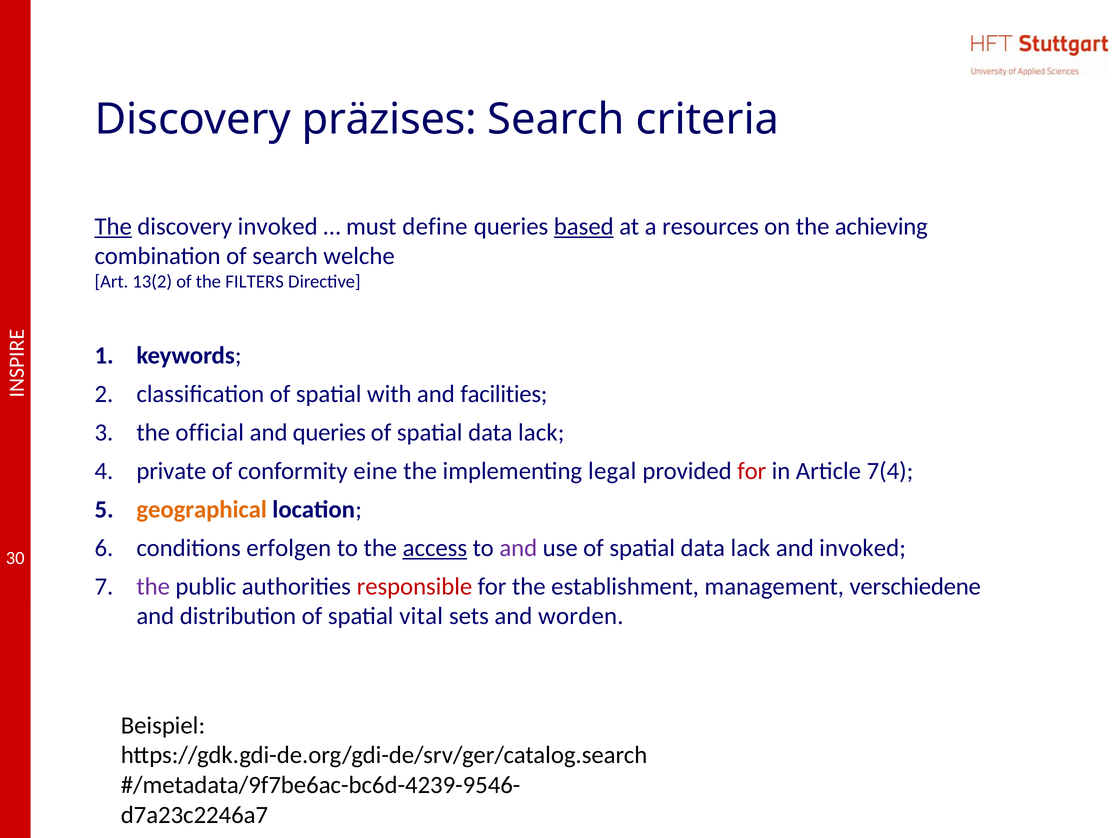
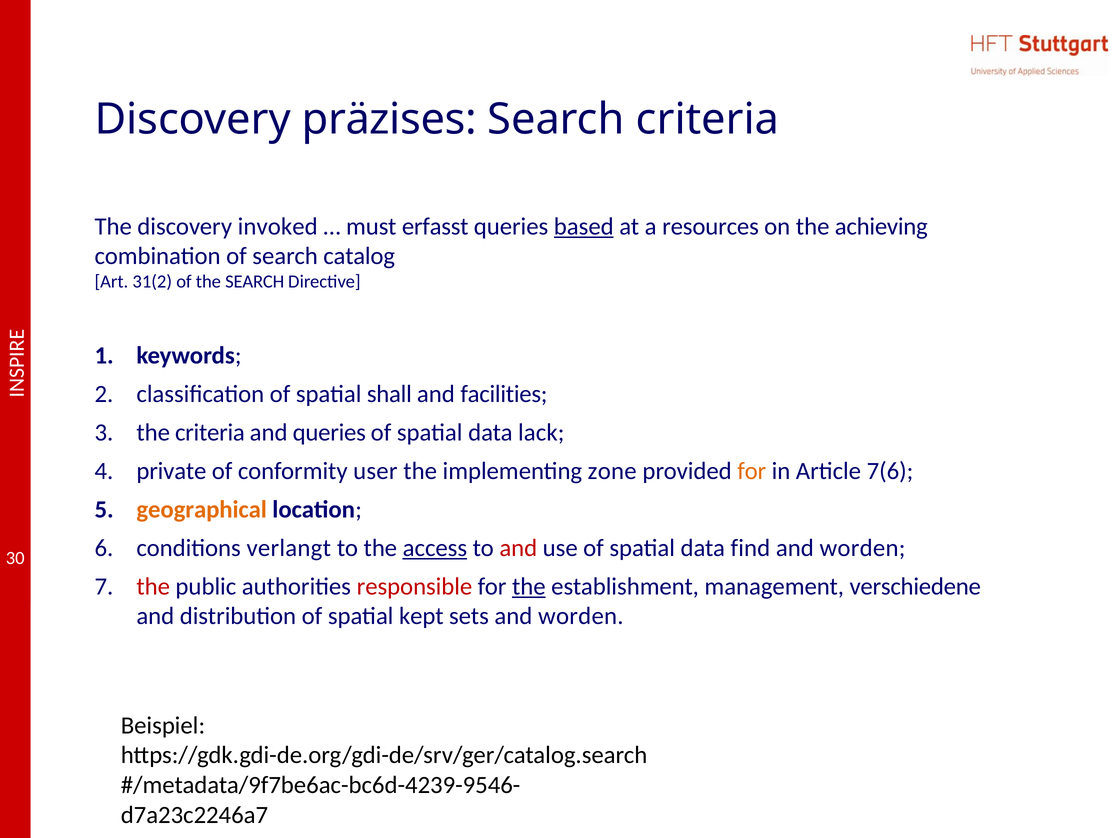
The at (113, 226) underline: present -> none
define: define -> erfasst
welche: welche -> catalog
13(2: 13(2 -> 31(2
the FILTERS: FILTERS -> SEARCH
with: with -> shall
the official: official -> criteria
eine: eine -> user
legal: legal -> zone
for at (752, 471) colour: red -> orange
7(4: 7(4 -> 7(6
erfolgen: erfolgen -> verlangt
and at (518, 548) colour: purple -> red
lack at (750, 548): lack -> find
invoked at (863, 548): invoked -> worden
the at (153, 586) colour: purple -> red
the at (529, 586) underline: none -> present
vital: vital -> kept
